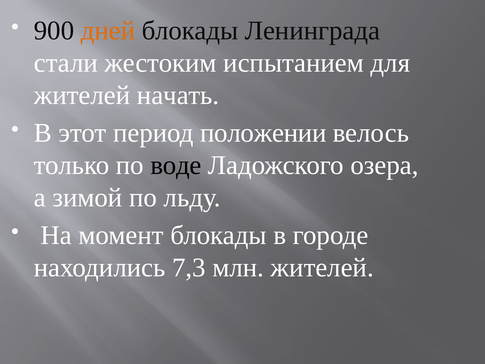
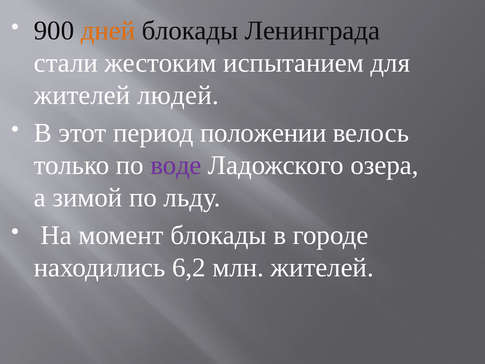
начать: начать -> людей
воде colour: black -> purple
7,3: 7,3 -> 6,2
